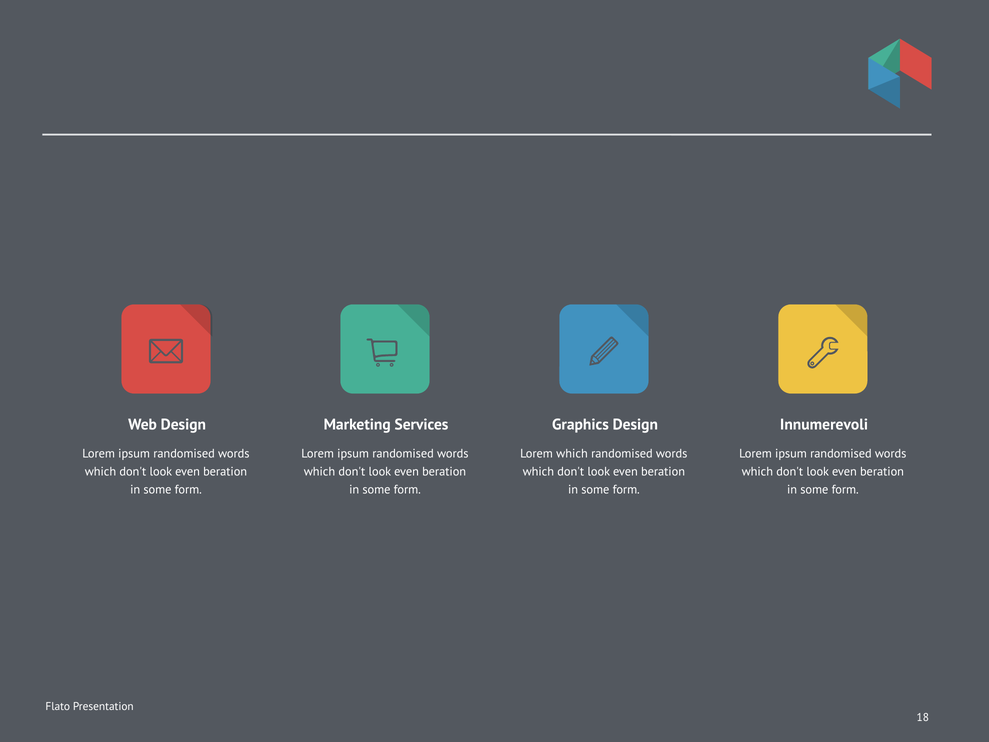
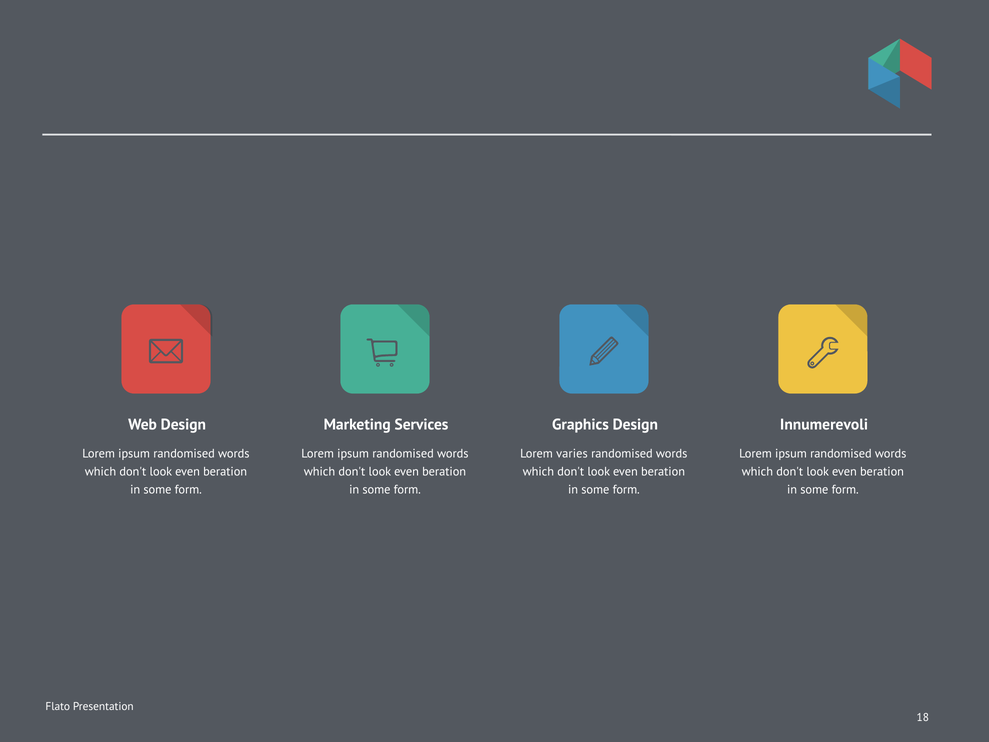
Lorem which: which -> varies
